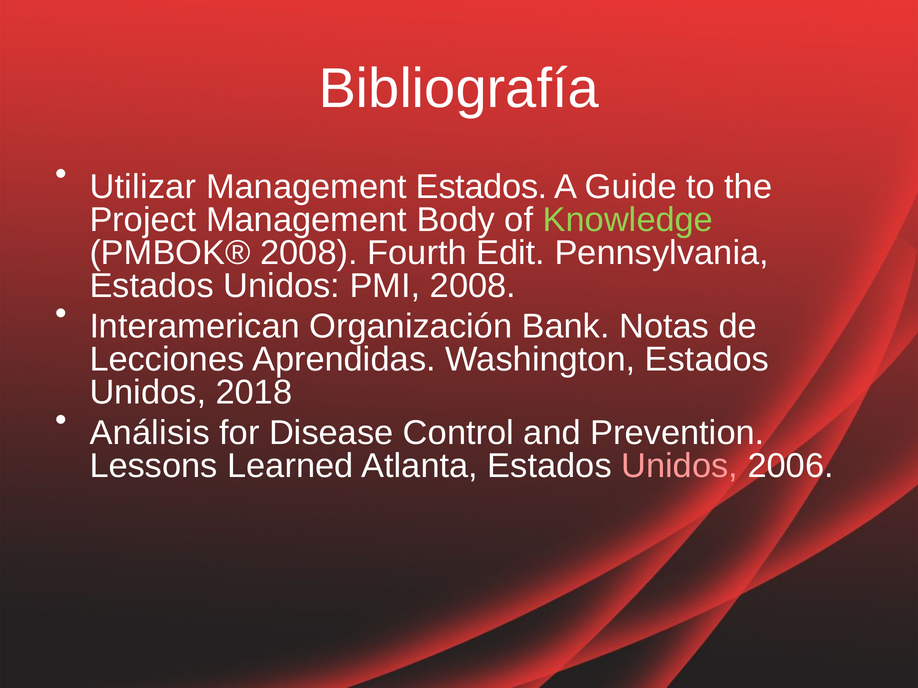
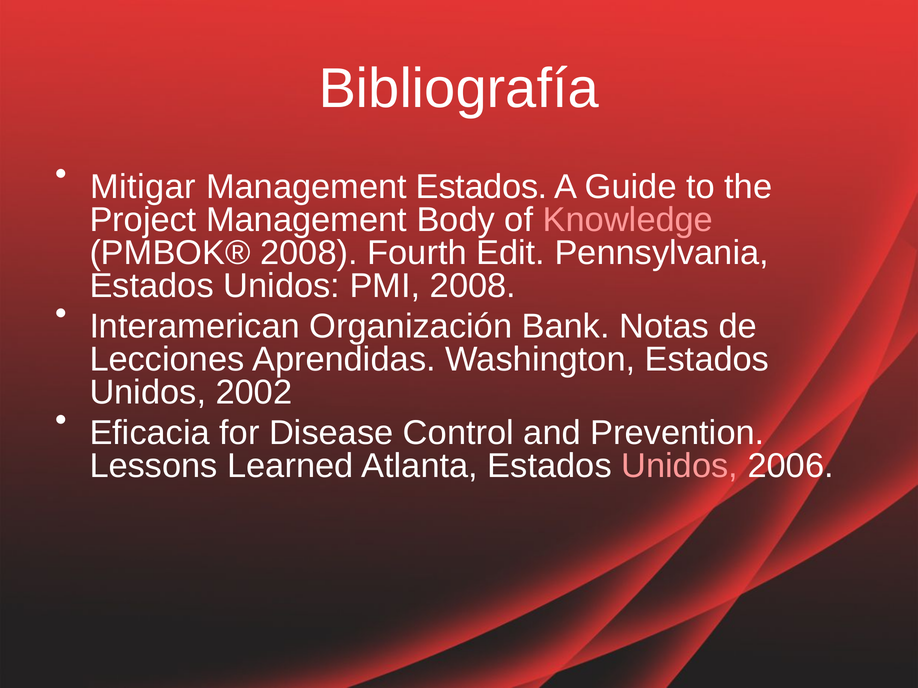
Utilizar: Utilizar -> Mitigar
Knowledge colour: light green -> pink
2018: 2018 -> 2002
Análisis: Análisis -> Eficacia
